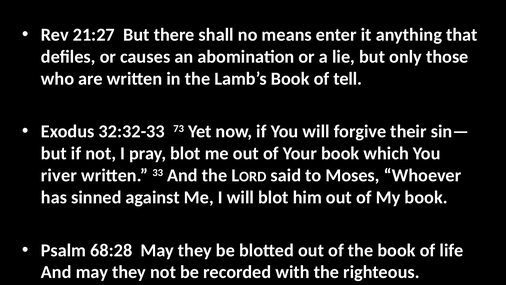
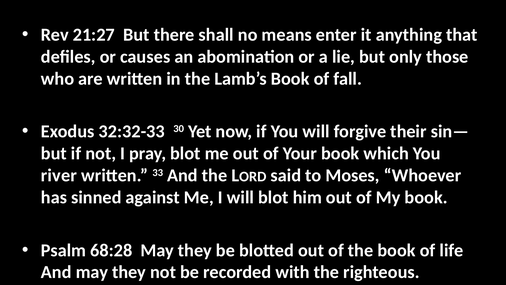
tell: tell -> fall
73: 73 -> 30
